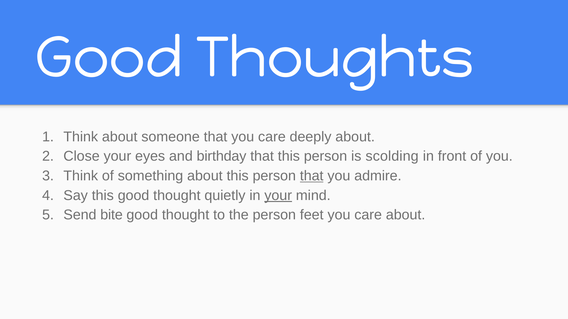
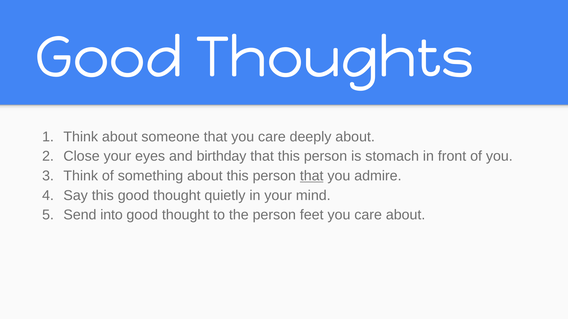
scolding: scolding -> stomach
your at (278, 196) underline: present -> none
bite: bite -> into
